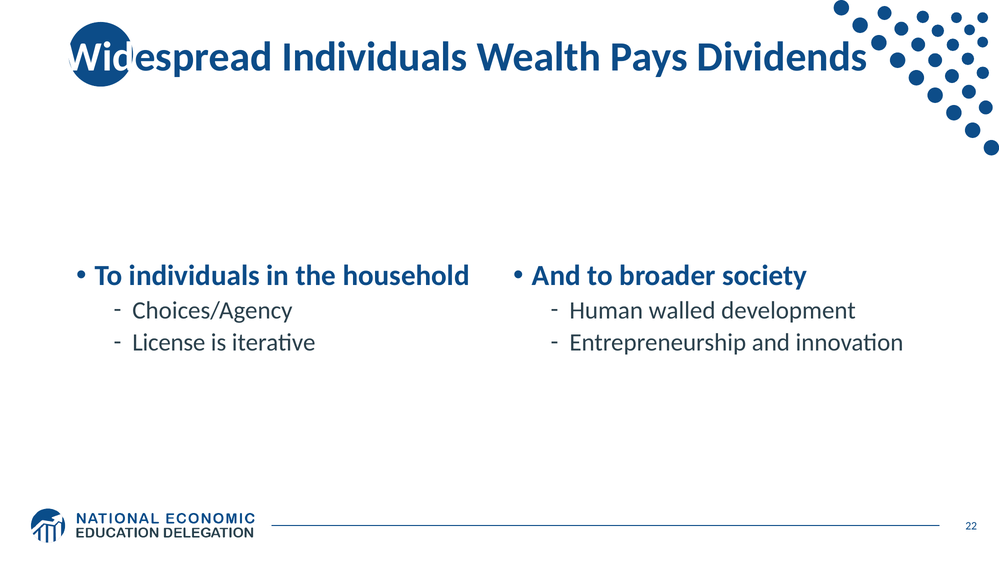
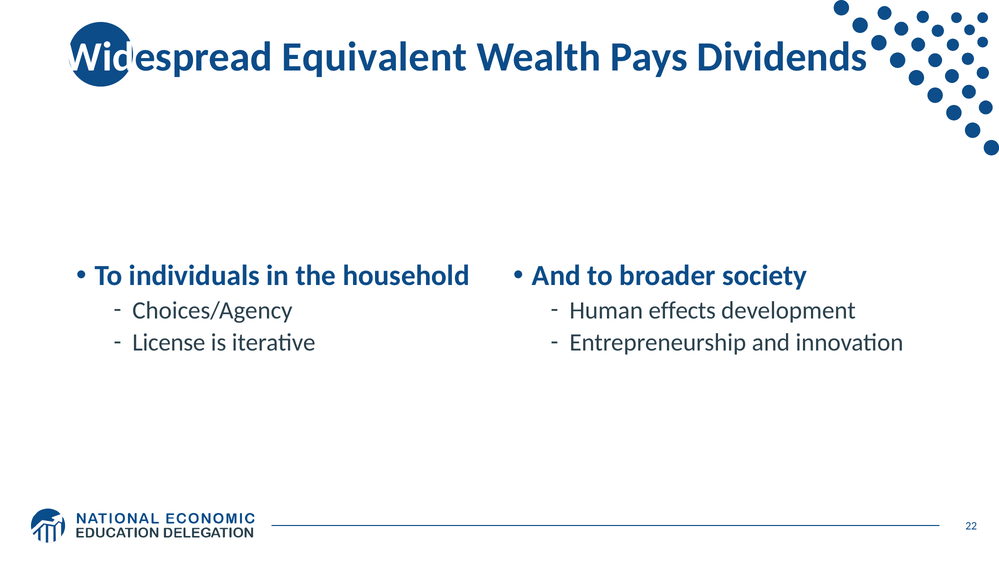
Widespread Individuals: Individuals -> Equivalent
walled: walled -> effects
